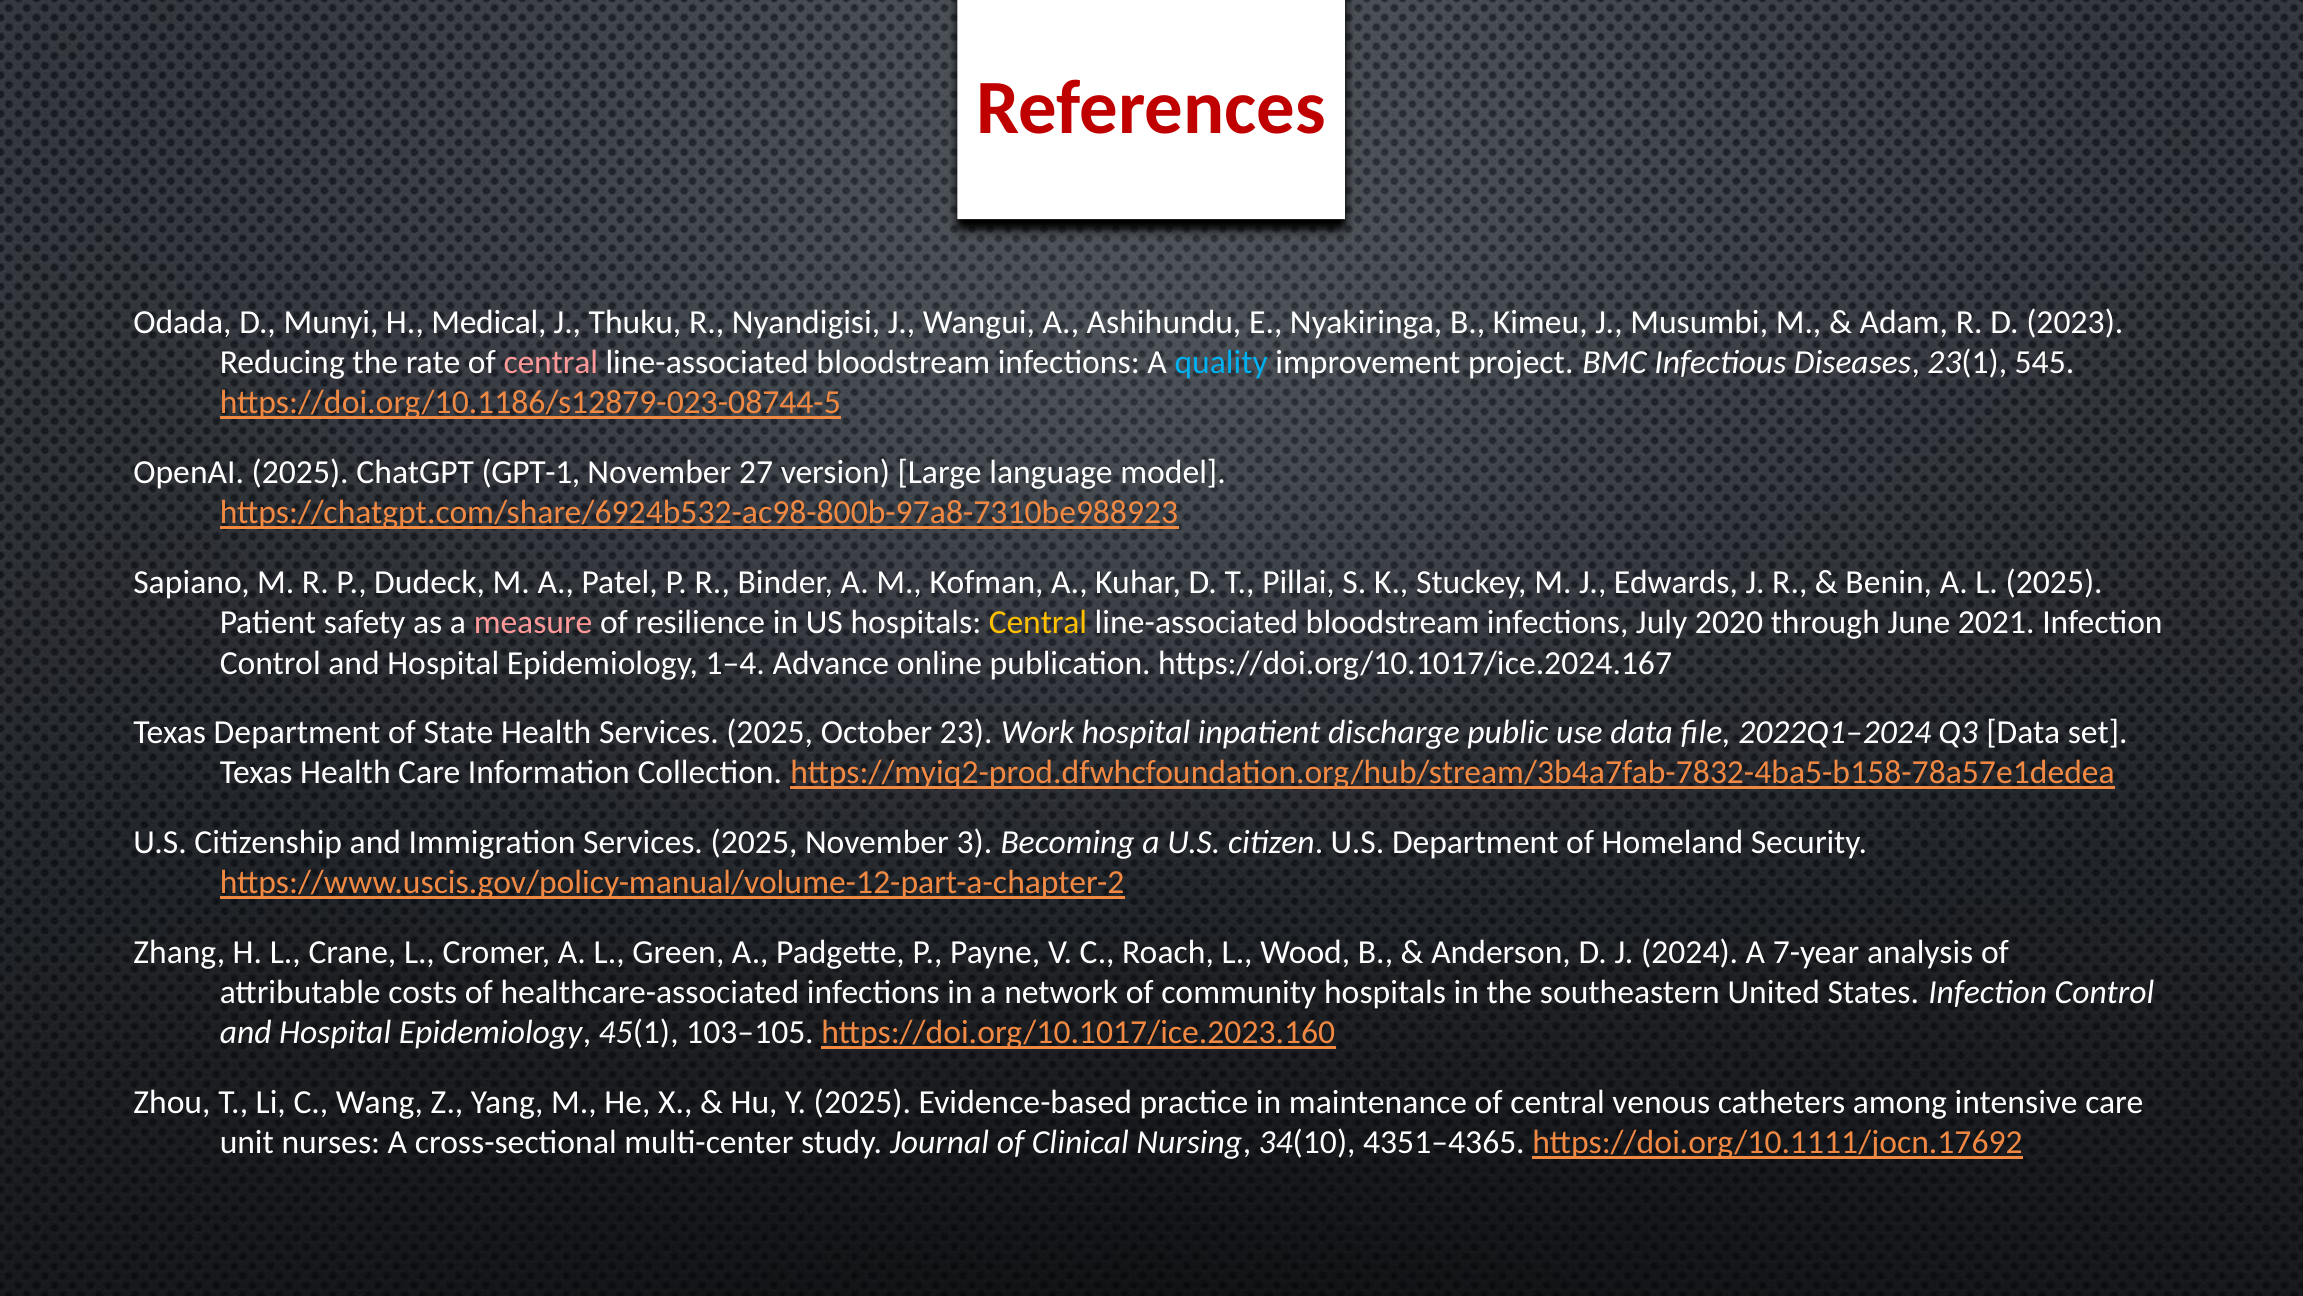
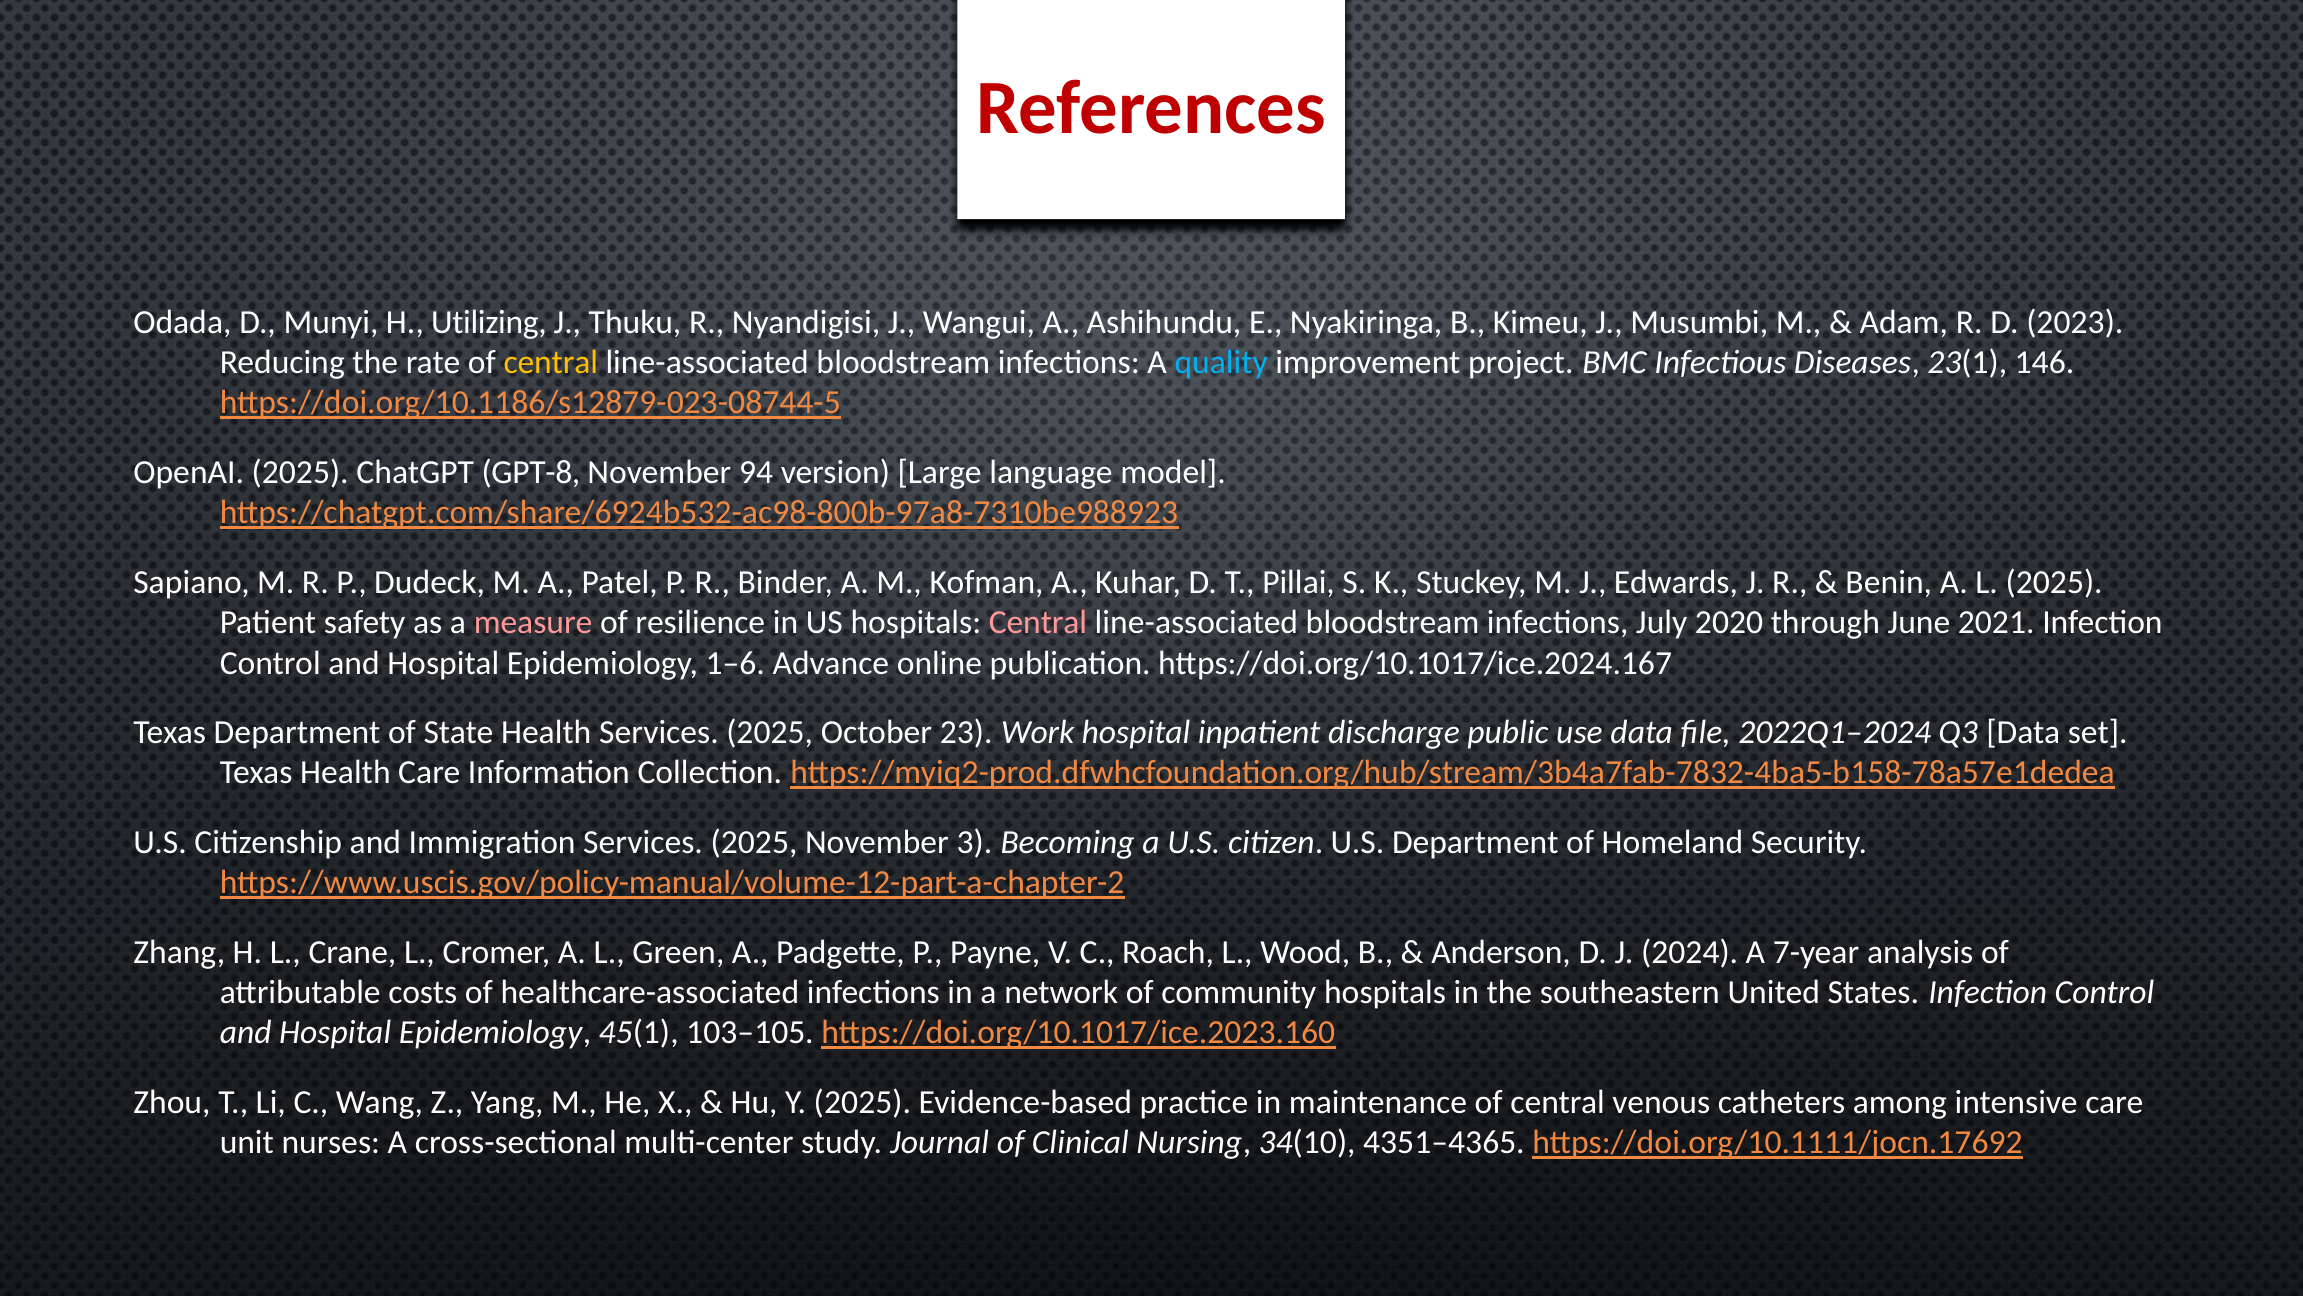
Medical: Medical -> Utilizing
central at (551, 362) colour: pink -> yellow
545: 545 -> 146
GPT-1: GPT-1 -> GPT-8
27: 27 -> 94
Central at (1038, 622) colour: yellow -> pink
1–4: 1–4 -> 1–6
